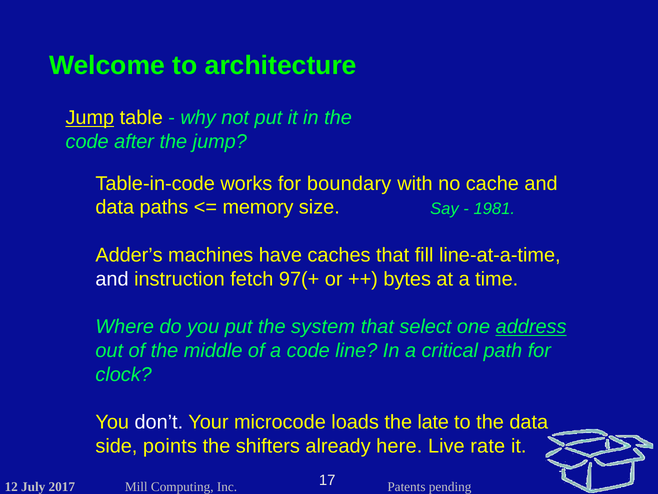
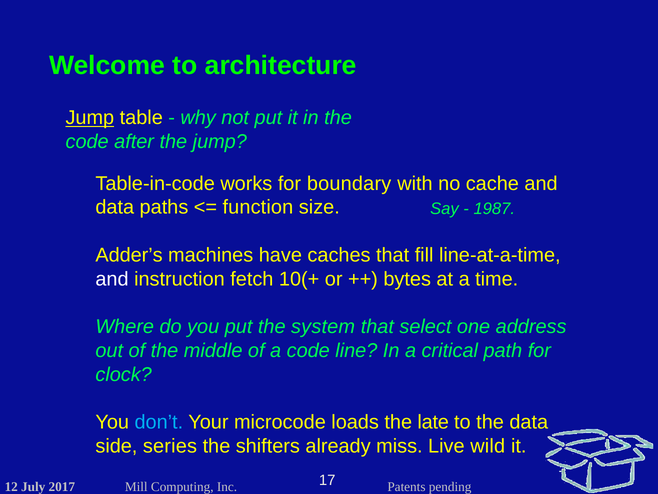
memory: memory -> function
1981: 1981 -> 1987
97(+: 97(+ -> 10(+
address underline: present -> none
don’t colour: white -> light blue
points: points -> series
here: here -> miss
rate: rate -> wild
